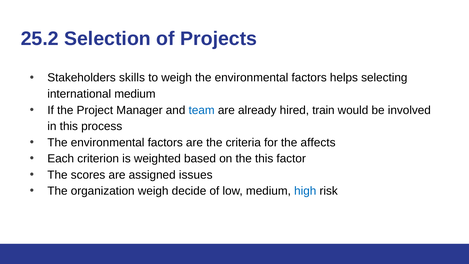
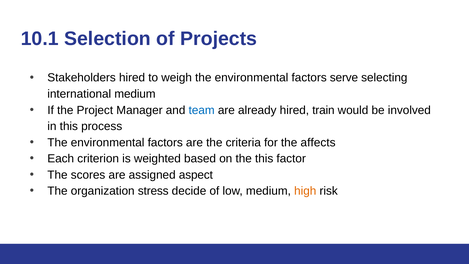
25.2: 25.2 -> 10.1
Stakeholders skills: skills -> hired
helps: helps -> serve
issues: issues -> aspect
organization weigh: weigh -> stress
high colour: blue -> orange
